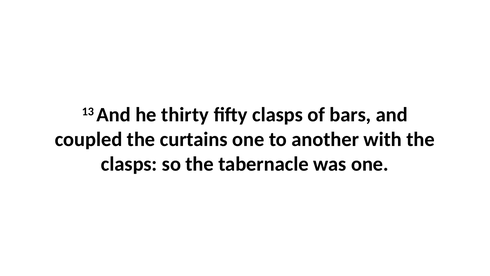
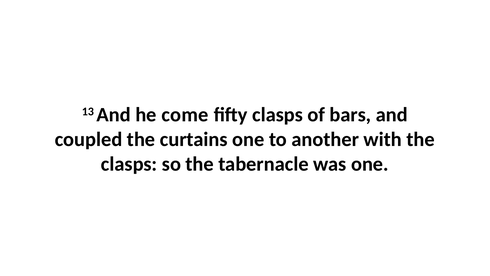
thirty: thirty -> come
